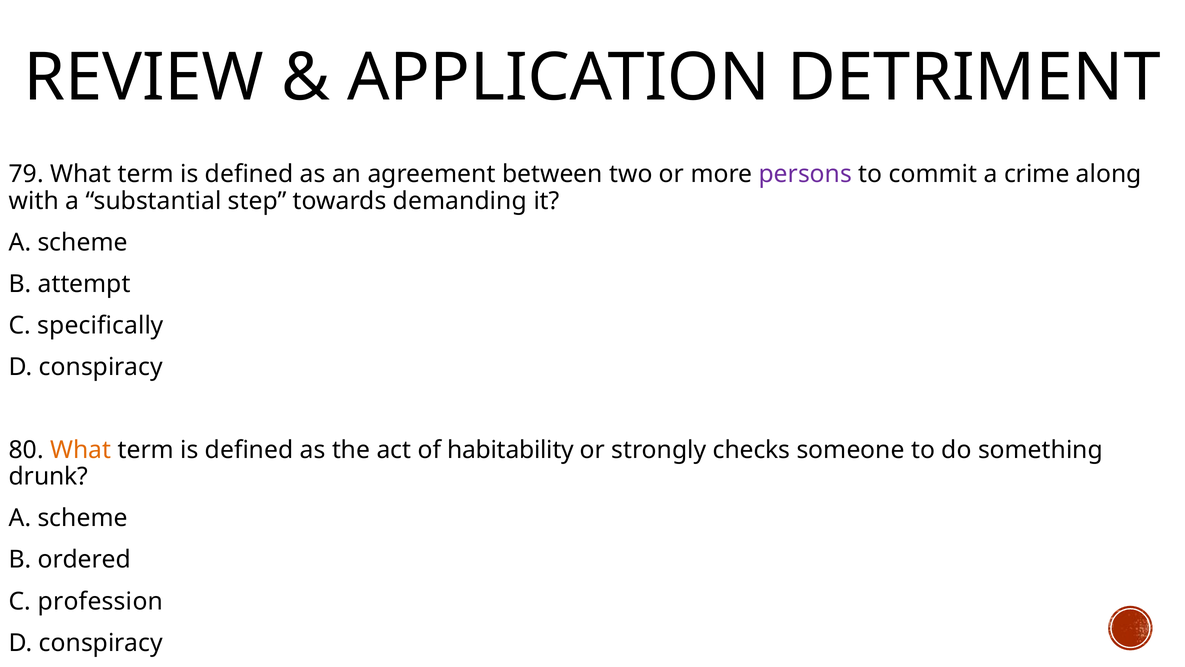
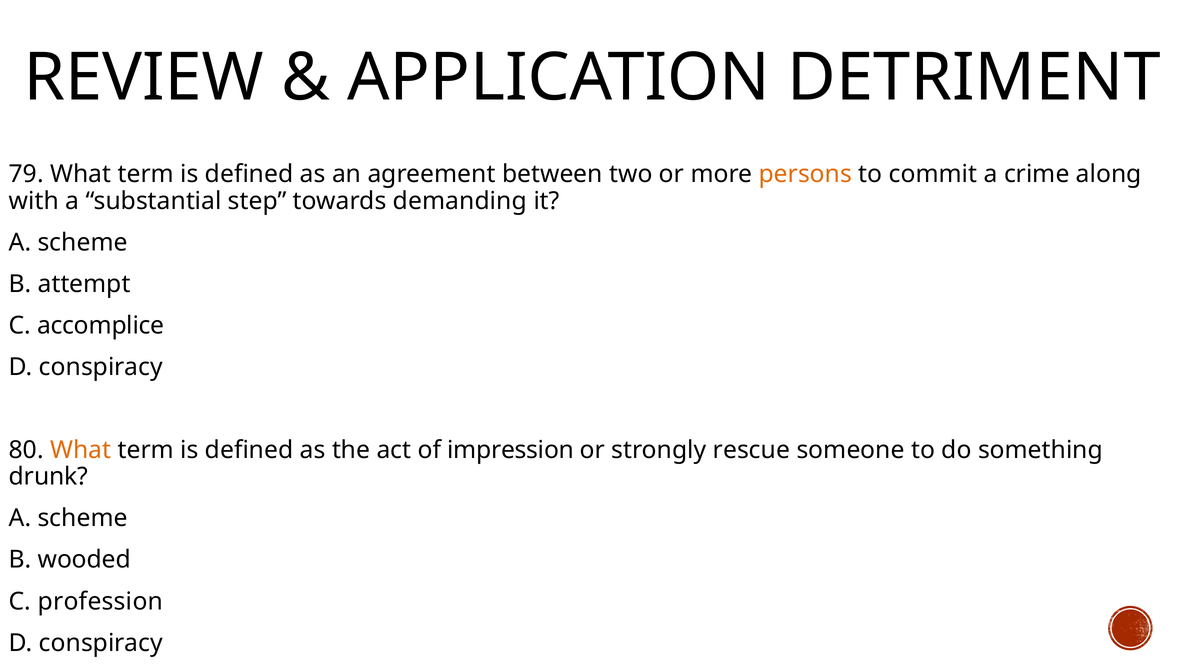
persons colour: purple -> orange
specifically: specifically -> accomplice
habitability: habitability -> impression
checks: checks -> rescue
ordered: ordered -> wooded
